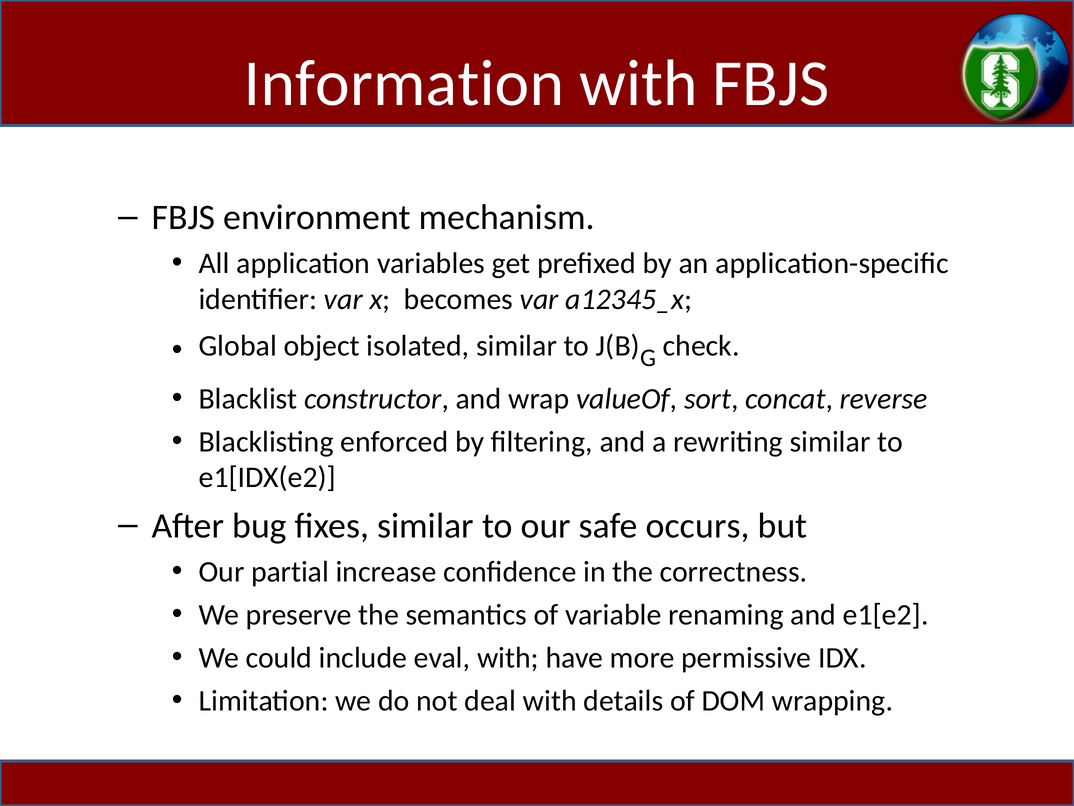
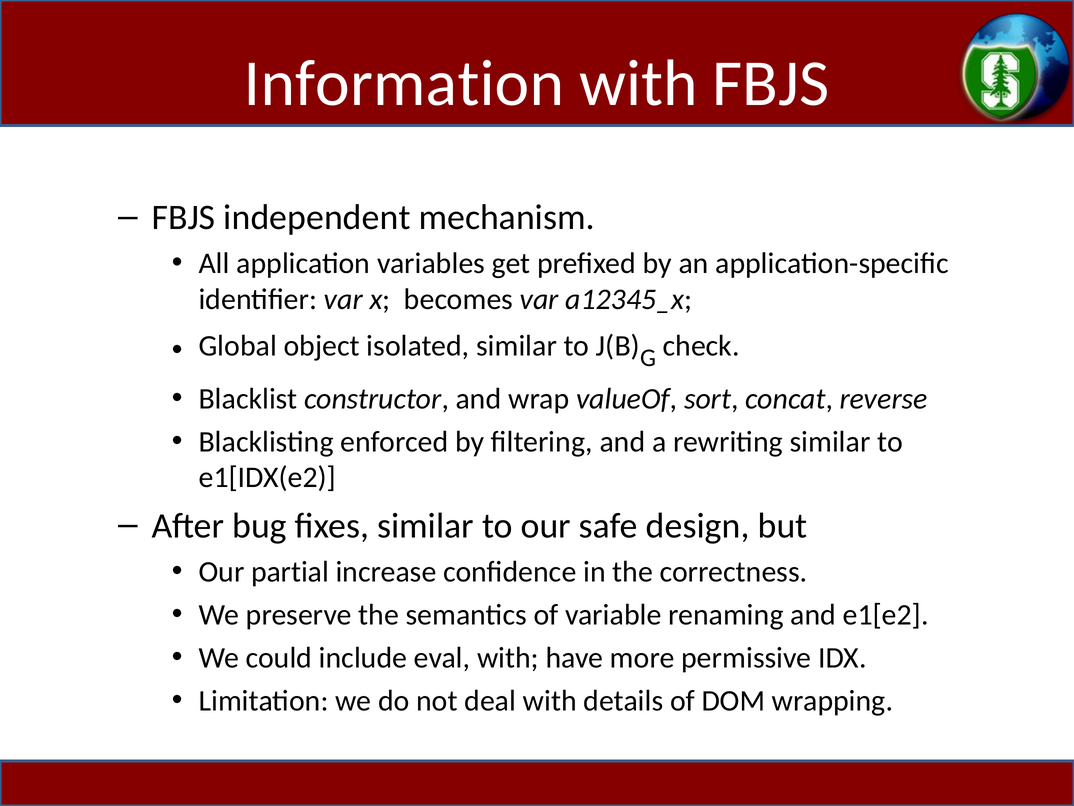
environment: environment -> independent
occurs: occurs -> design
